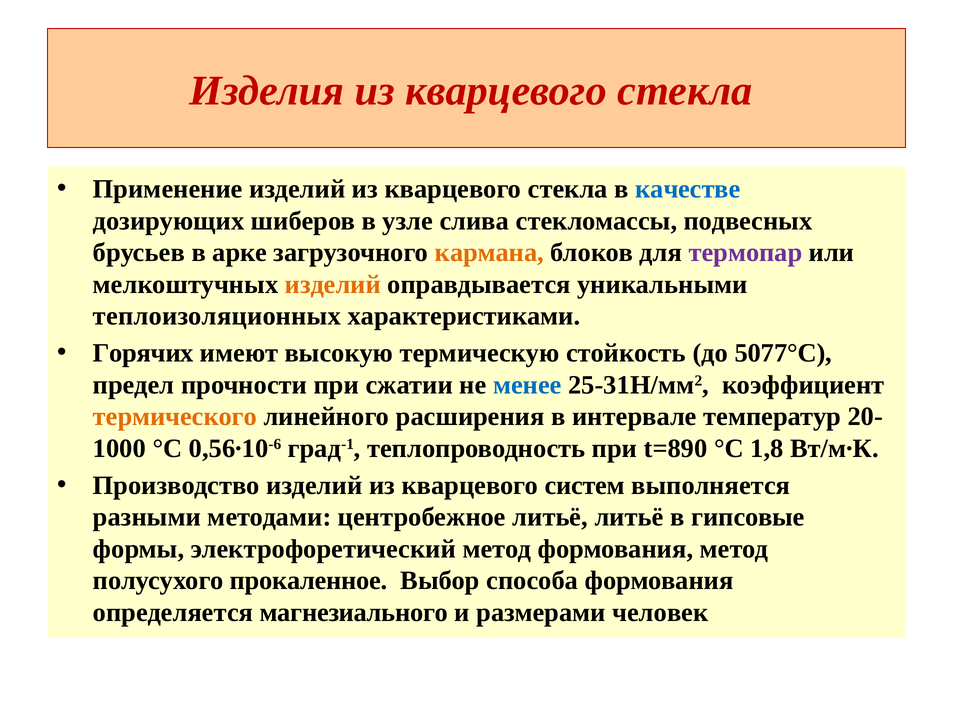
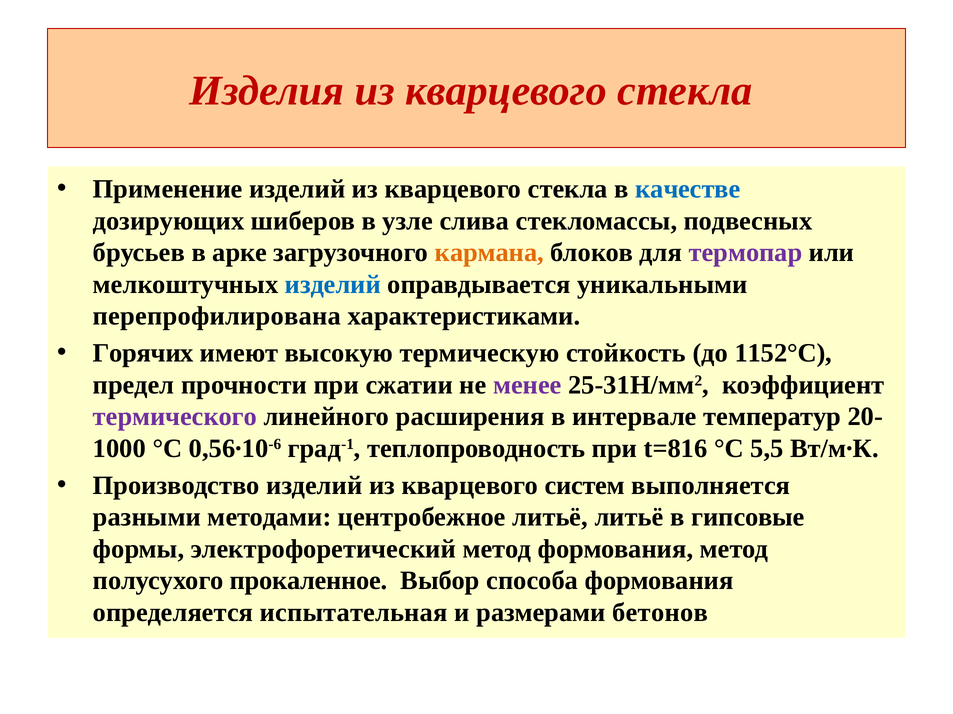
изделий at (333, 285) colour: orange -> blue
теплоизоляционных: теплоизоляционных -> перепрофилирована
5077°С: 5077°С -> 1152°С
менее colour: blue -> purple
термического colour: orange -> purple
t=890: t=890 -> t=816
1,8: 1,8 -> 5,5
магнезиального: магнезиального -> испытательная
человек: человек -> бетонов
